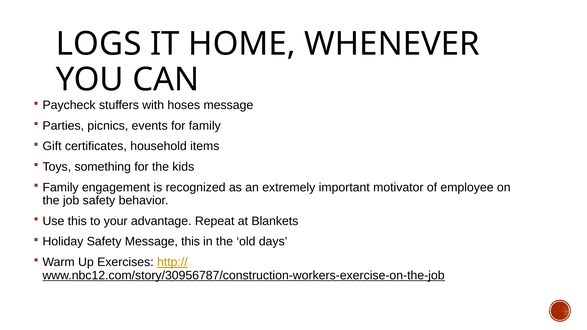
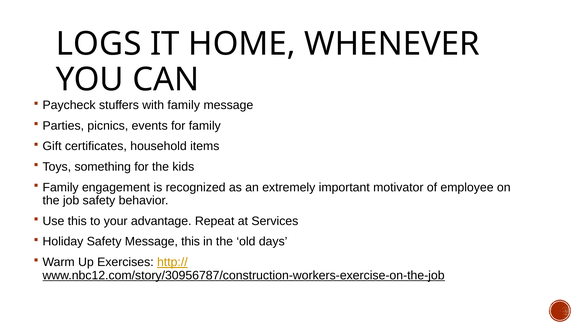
with hoses: hoses -> family
Blankets: Blankets -> Services
